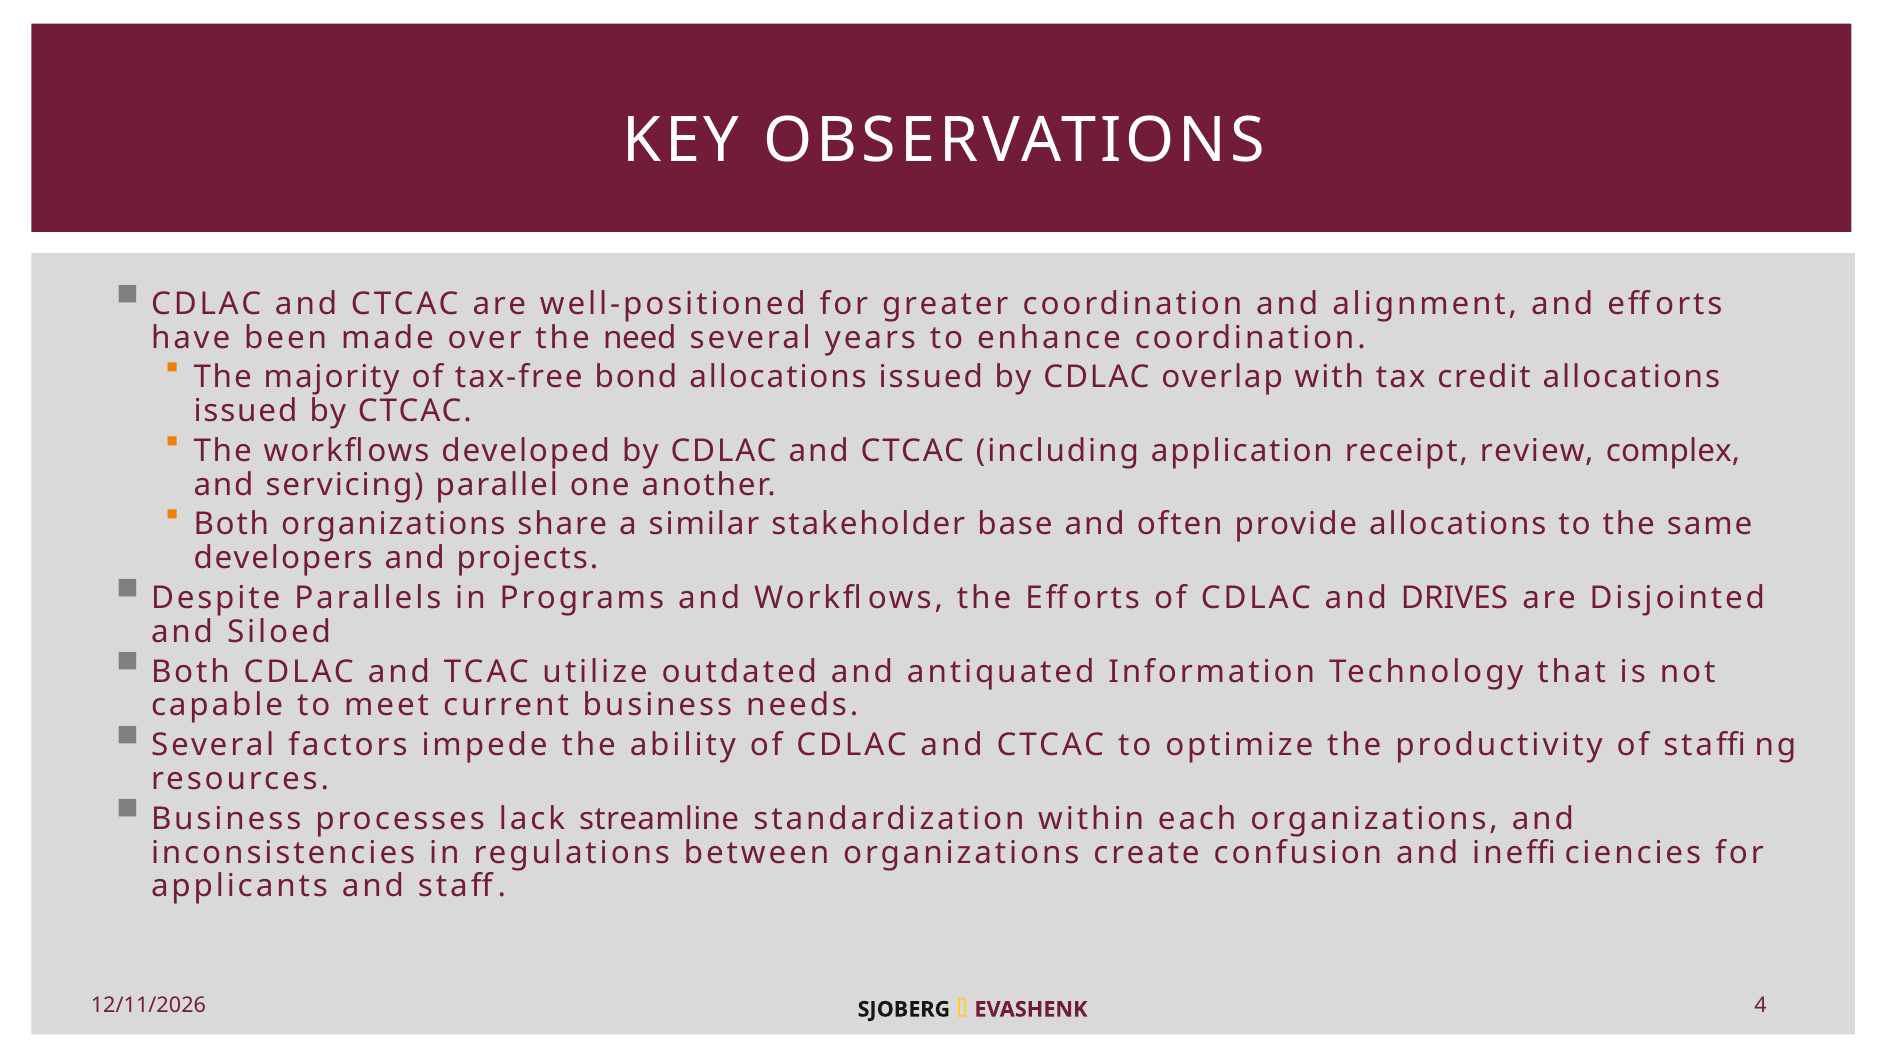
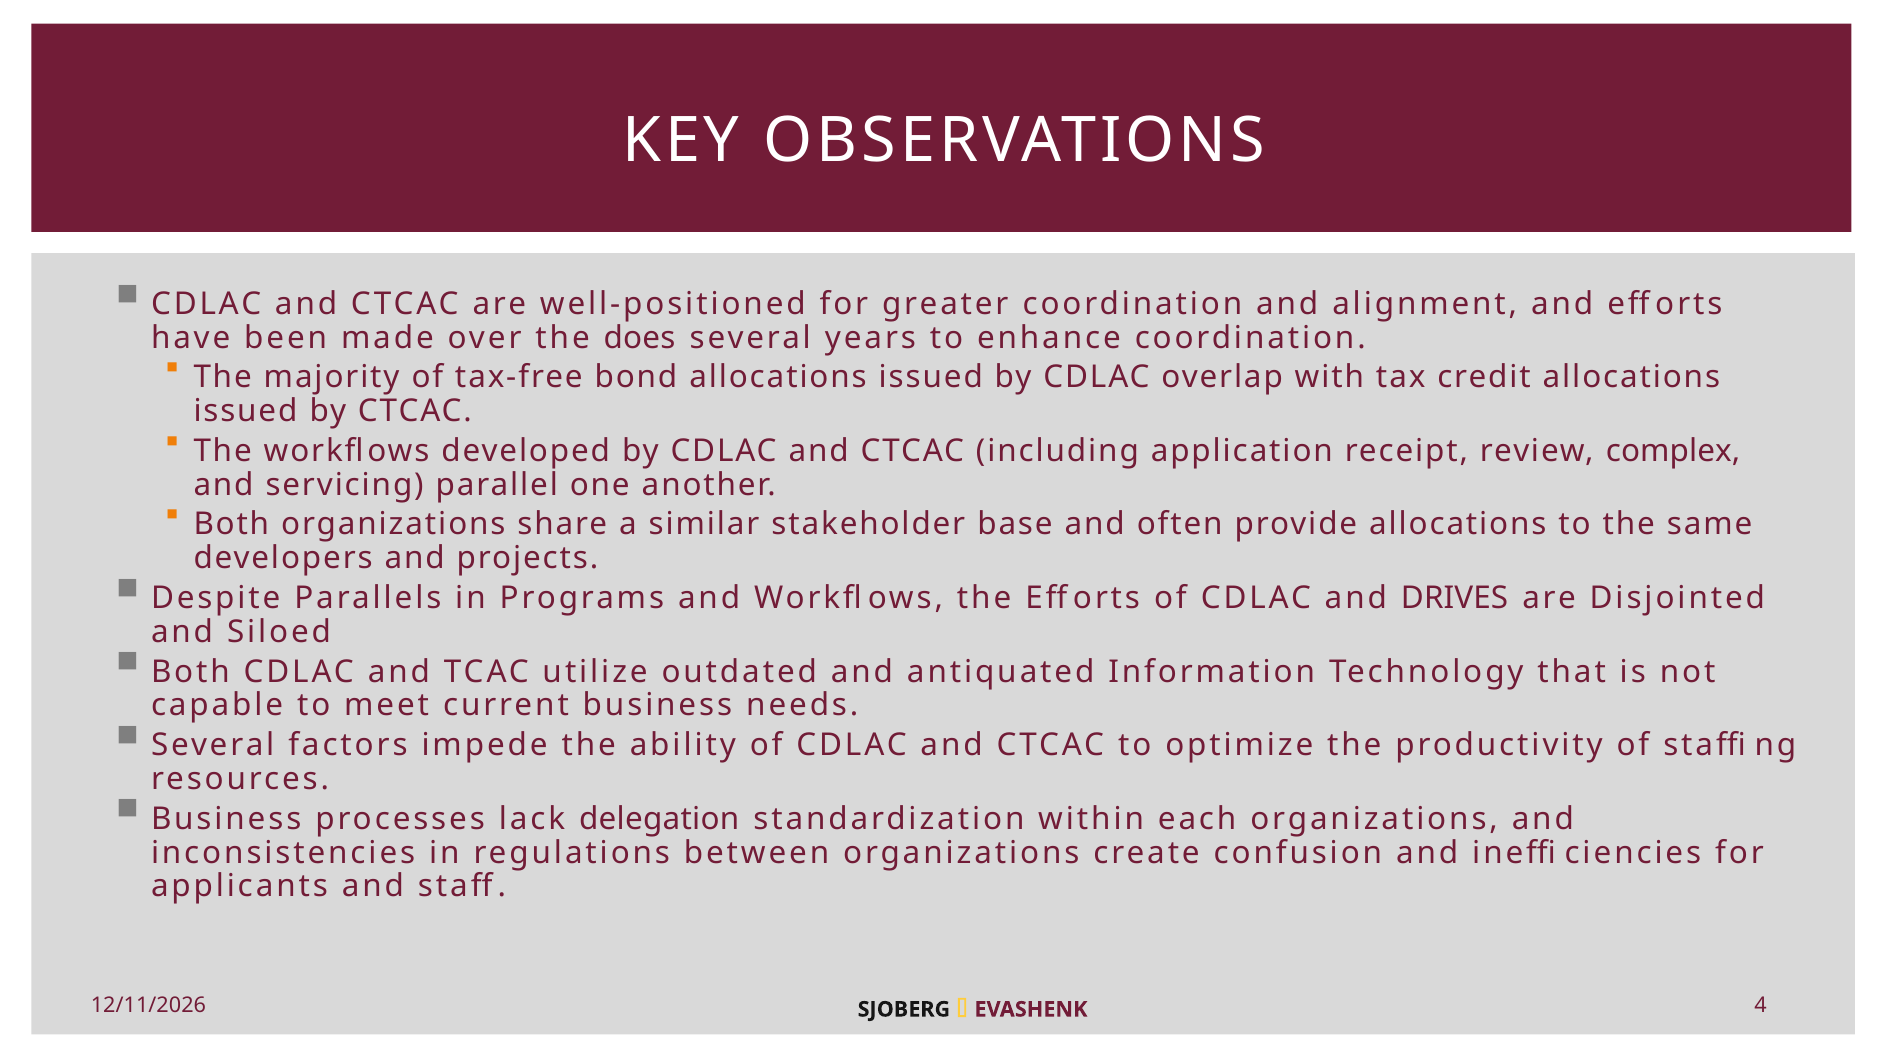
need: need -> does
streamline: streamline -> delegation
